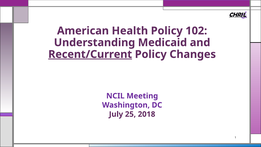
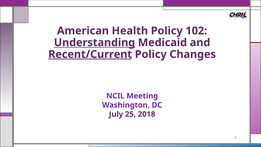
Understanding underline: none -> present
